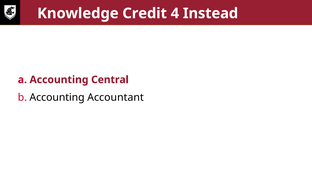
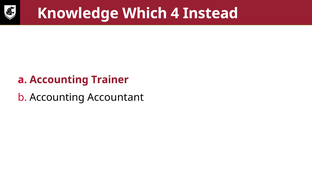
Credit: Credit -> Which
Central: Central -> Trainer
